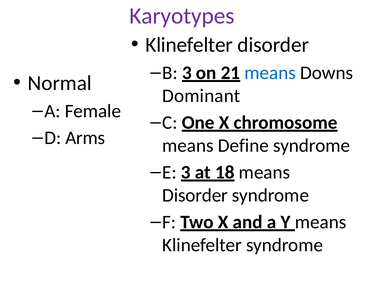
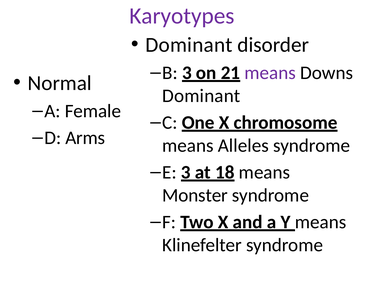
Klinefelter at (189, 45): Klinefelter -> Dominant
means at (270, 73) colour: blue -> purple
Define: Define -> Alleles
Disorder at (195, 195): Disorder -> Monster
